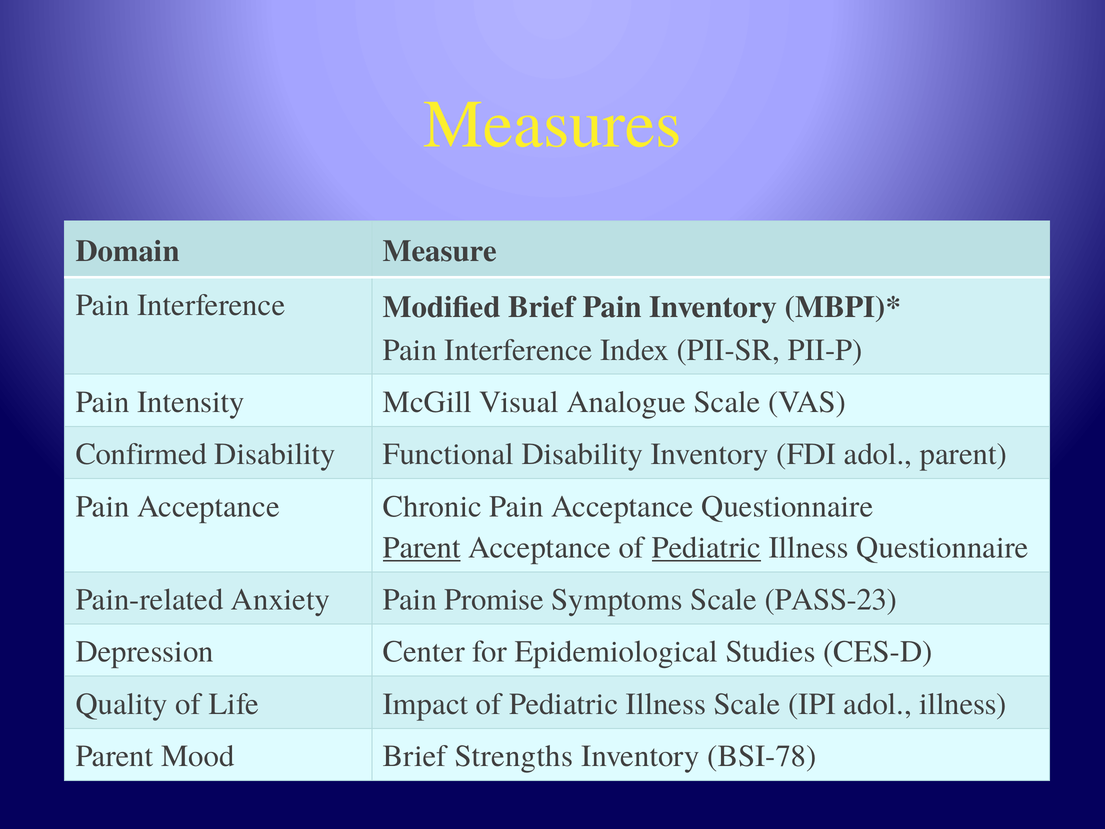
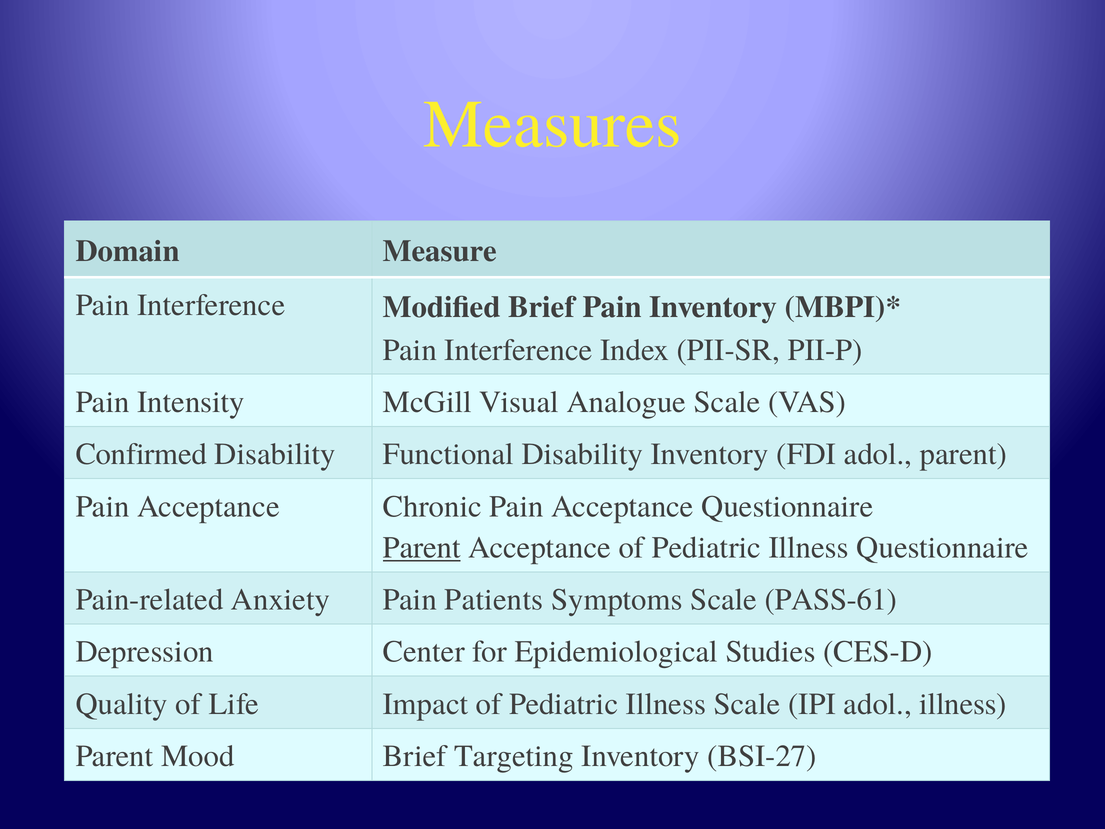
Pediatric at (706, 547) underline: present -> none
Promise: Promise -> Patients
PASS-23: PASS-23 -> PASS-61
Strengths: Strengths -> Targeting
BSI-78: BSI-78 -> BSI-27
